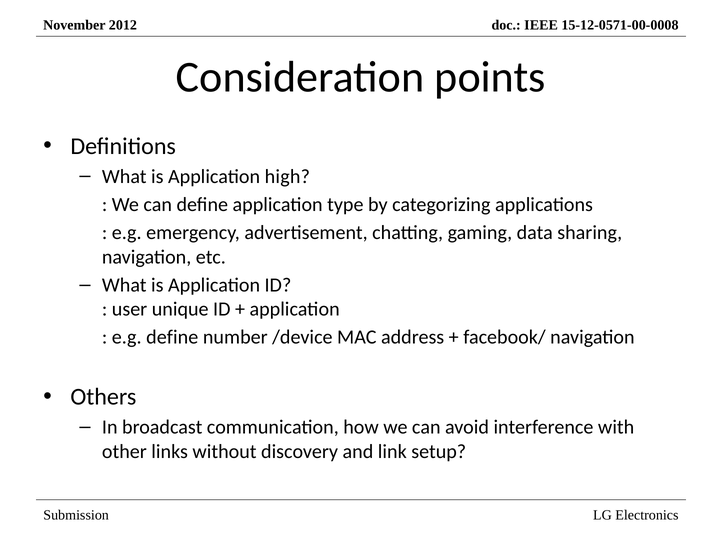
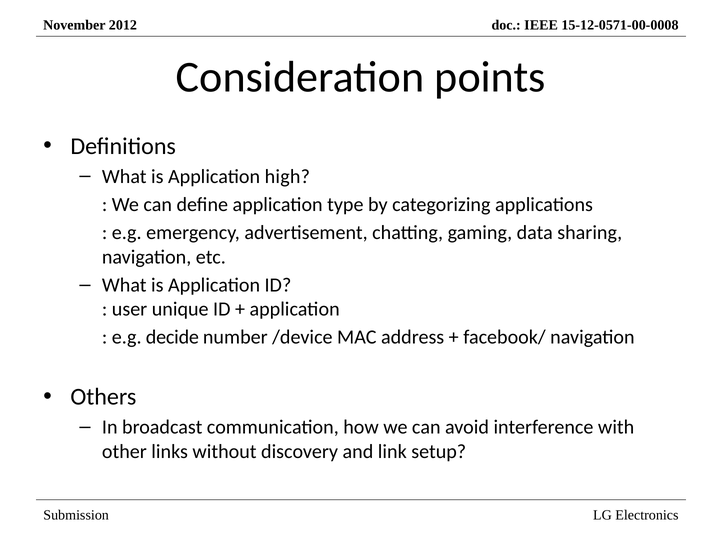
e.g define: define -> decide
